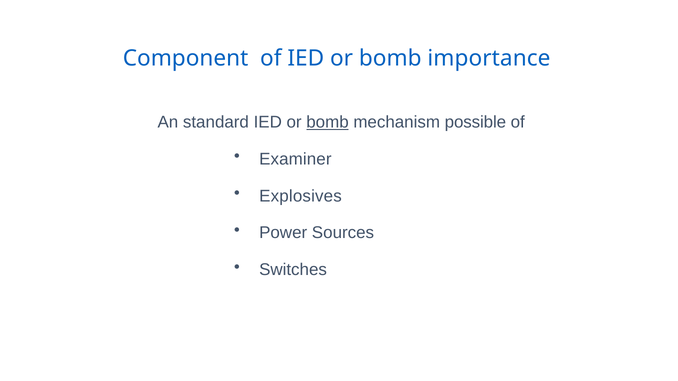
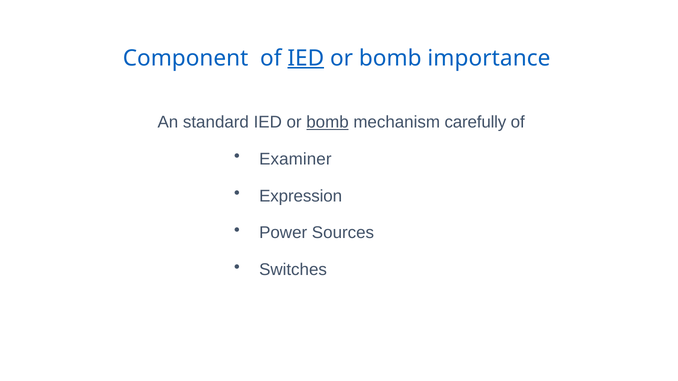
IED at (306, 58) underline: none -> present
possible: possible -> carefully
Explosives: Explosives -> Expression
